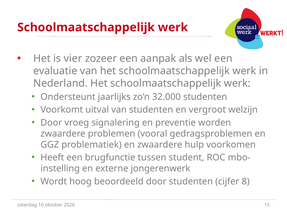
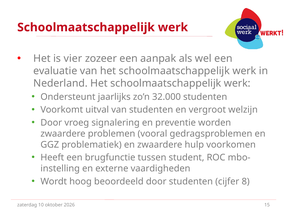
jongerenwerk: jongerenwerk -> vaardigheden
